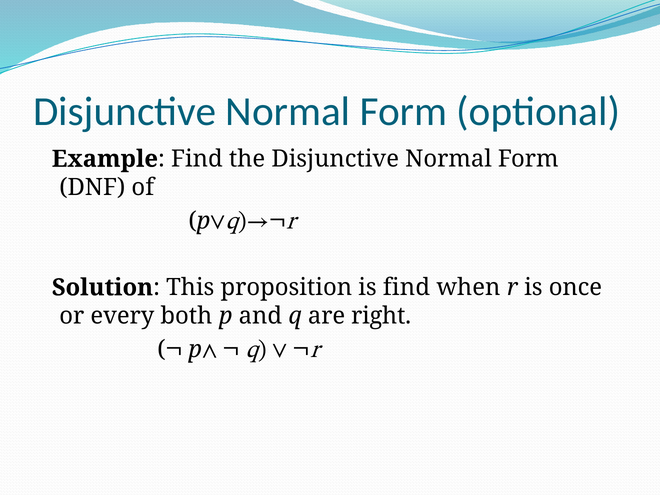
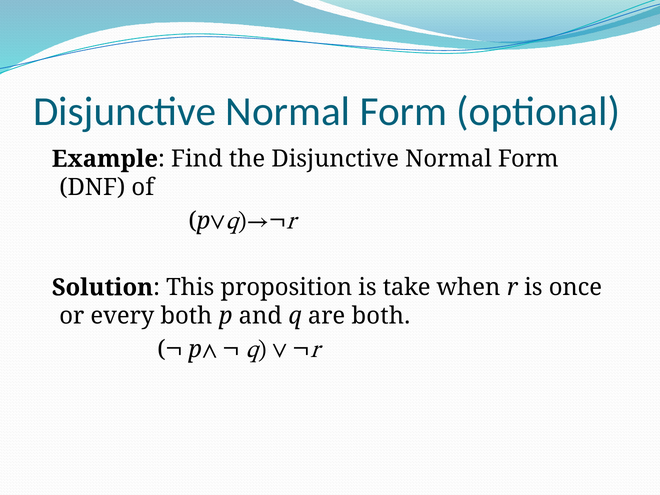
is find: find -> take
are right: right -> both
